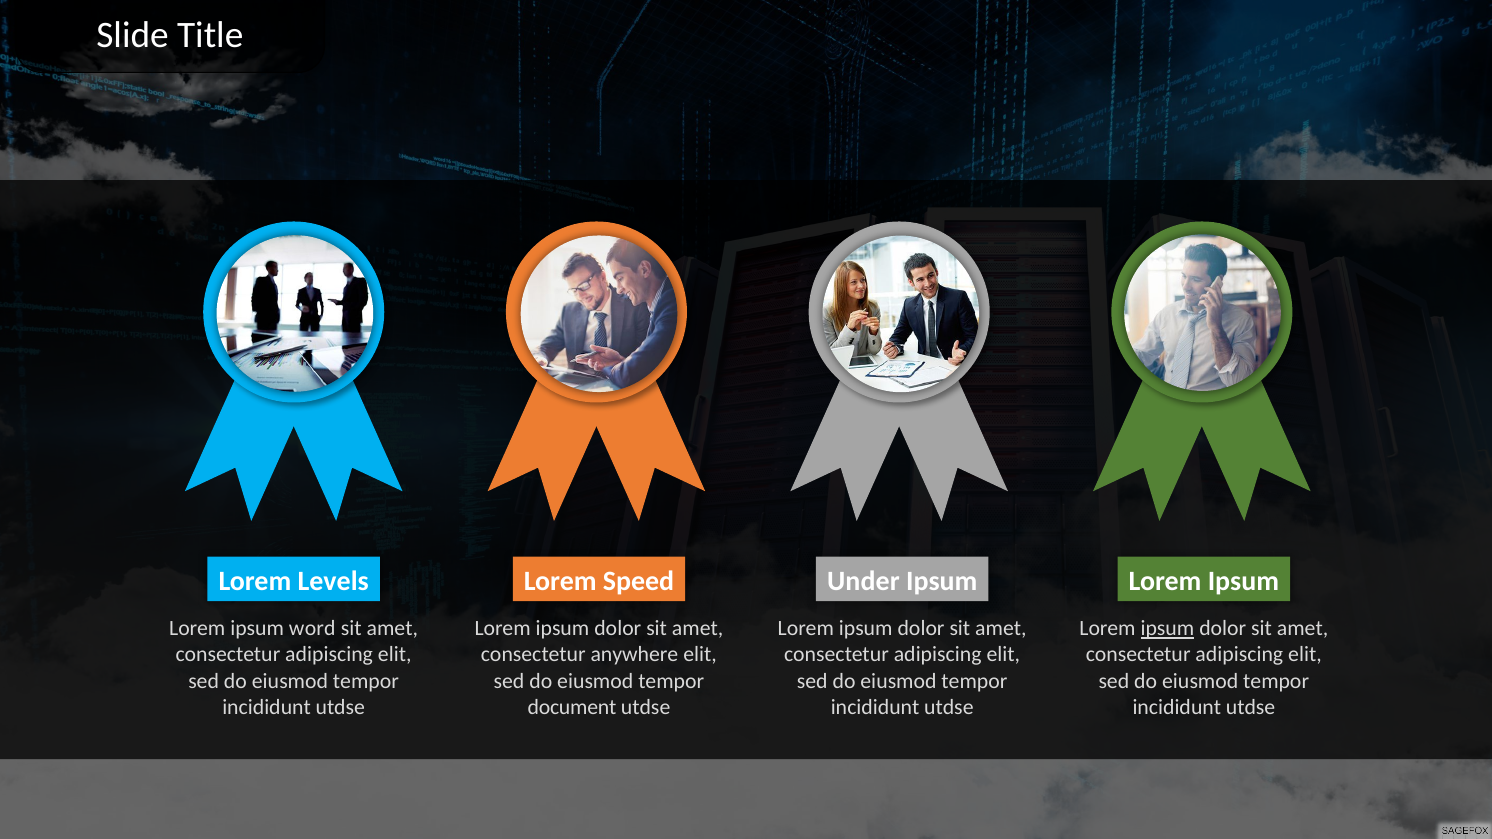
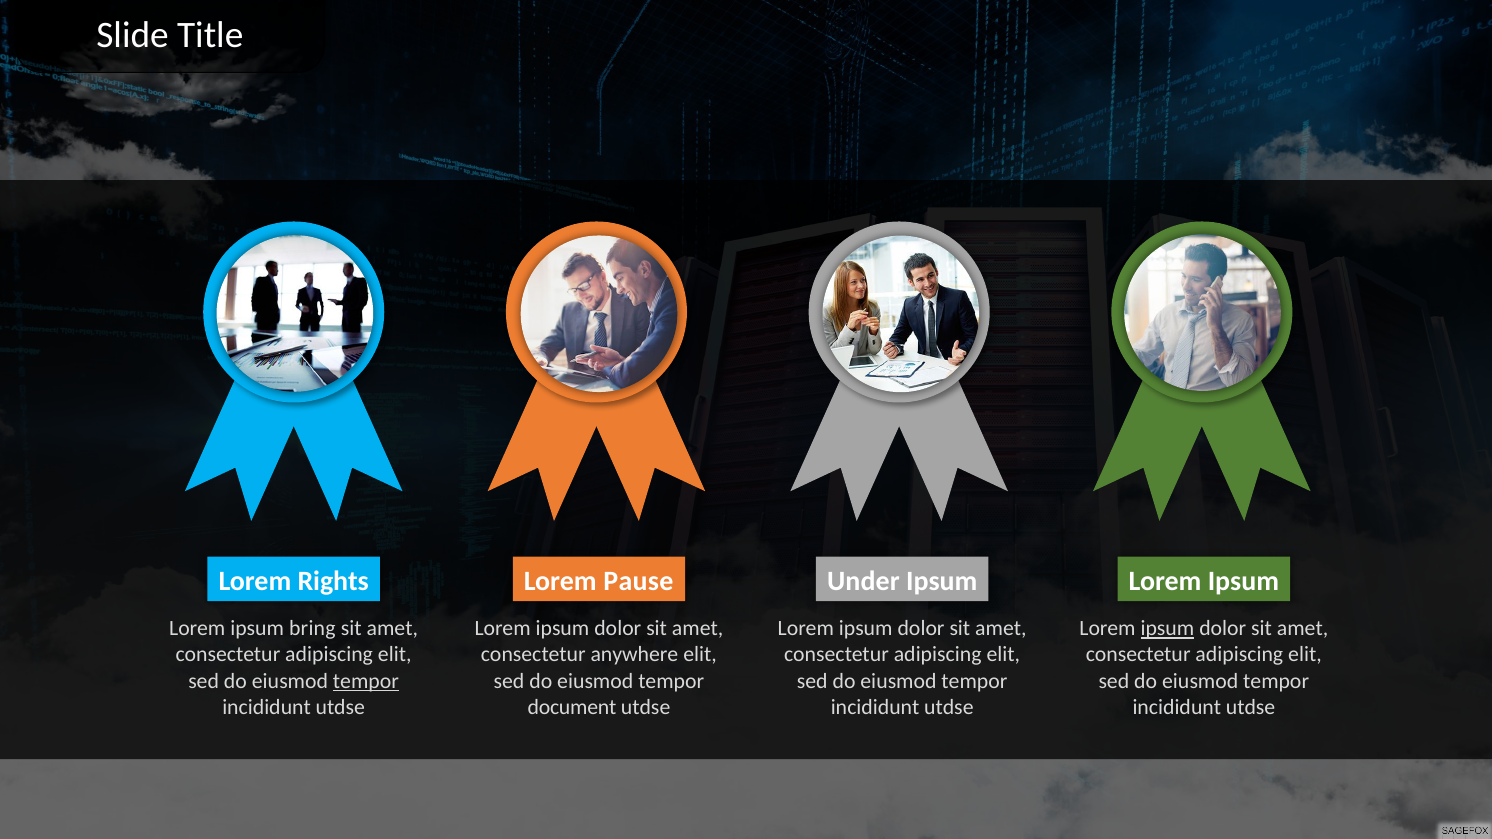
Levels: Levels -> Rights
Speed: Speed -> Pause
word: word -> bring
tempor at (366, 681) underline: none -> present
